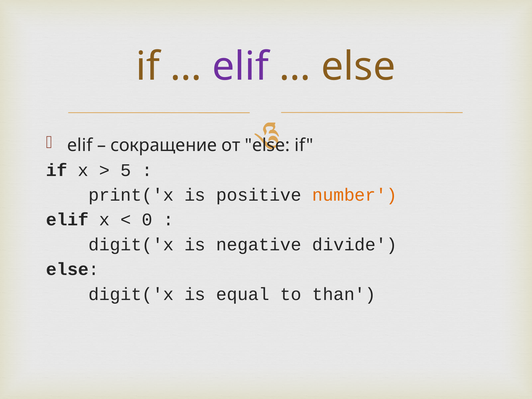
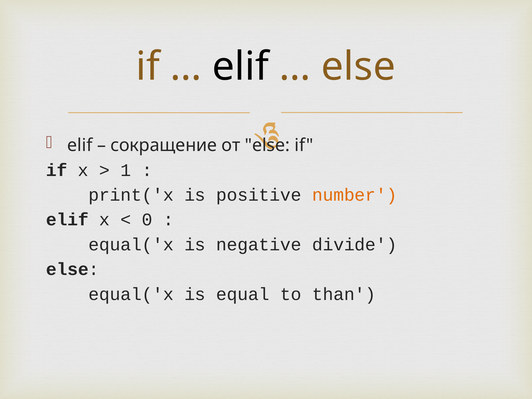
elif at (240, 67) colour: purple -> black
5: 5 -> 1
digit('x at (131, 245): digit('x -> equal('x
digit('x at (131, 294): digit('x -> equal('x
